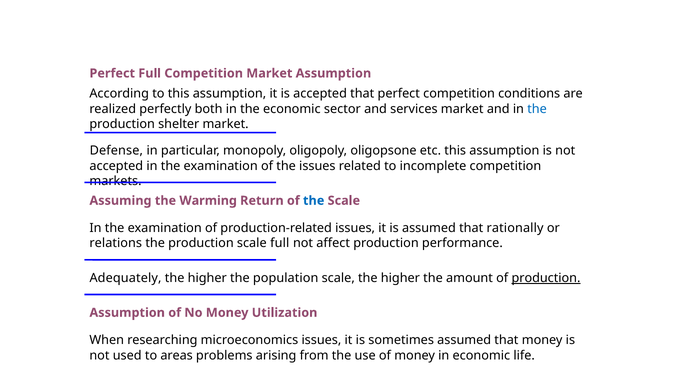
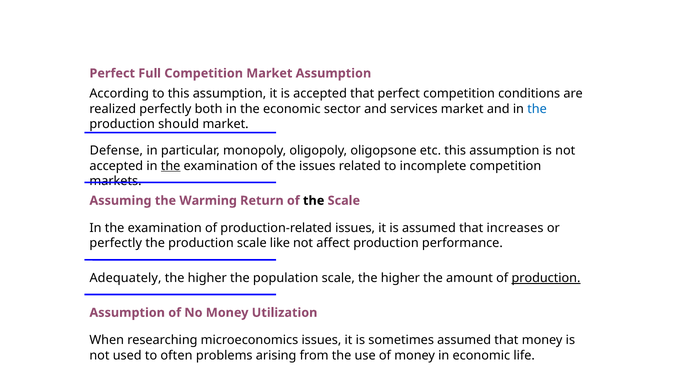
shelter: shelter -> should
the at (171, 166) underline: none -> present
the at (314, 201) colour: blue -> black
rationally: rationally -> increases
relations at (116, 243): relations -> perfectly
scale full: full -> like
areas: areas -> often
